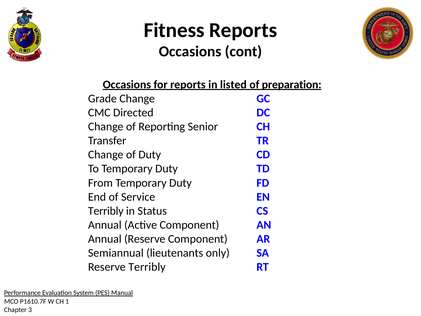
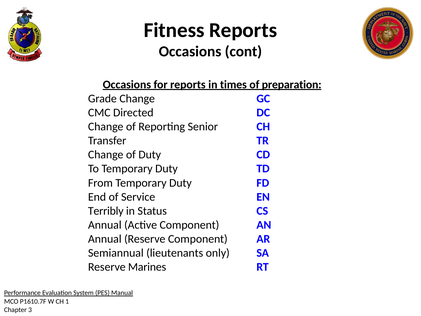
listed: listed -> times
Reserve Terribly: Terribly -> Marines
